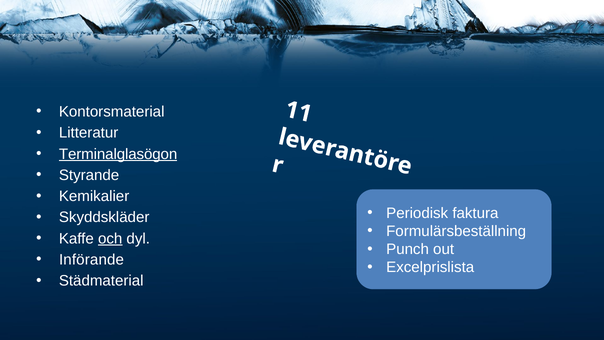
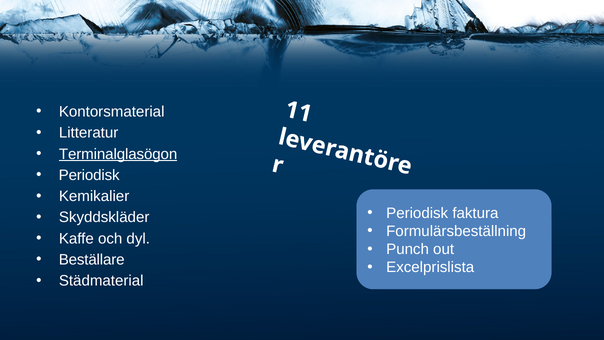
Styrande at (89, 175): Styrande -> Periodisk
och underline: present -> none
Införande: Införande -> Beställare
